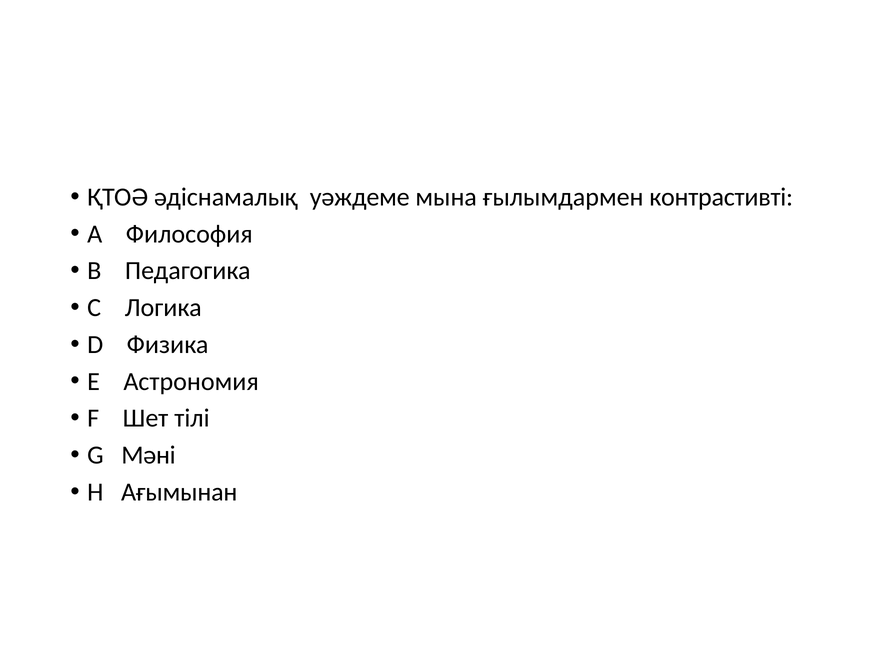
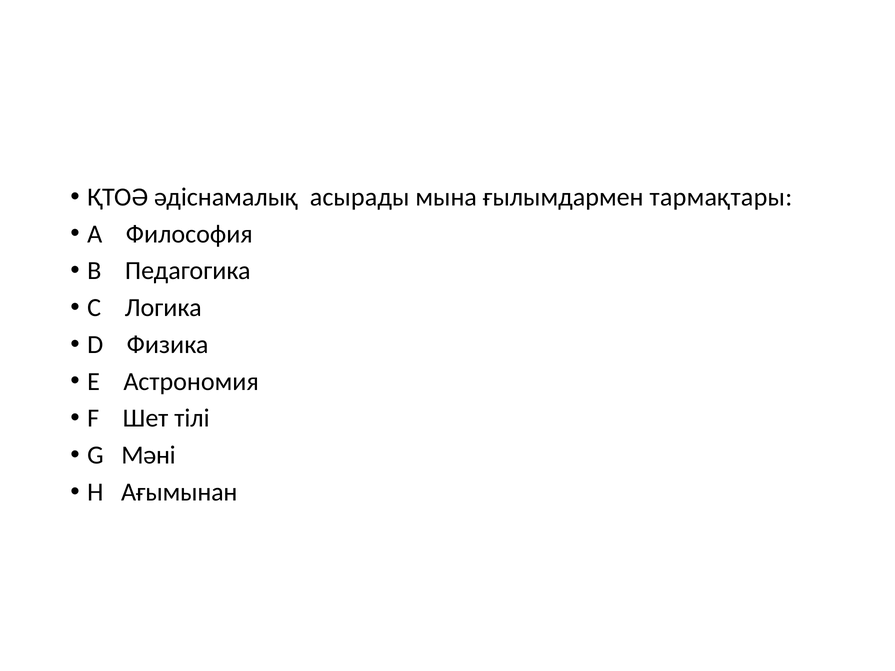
уәждеме: уәждеме -> асырады
контрастивті: контрастивті -> тармақтары
